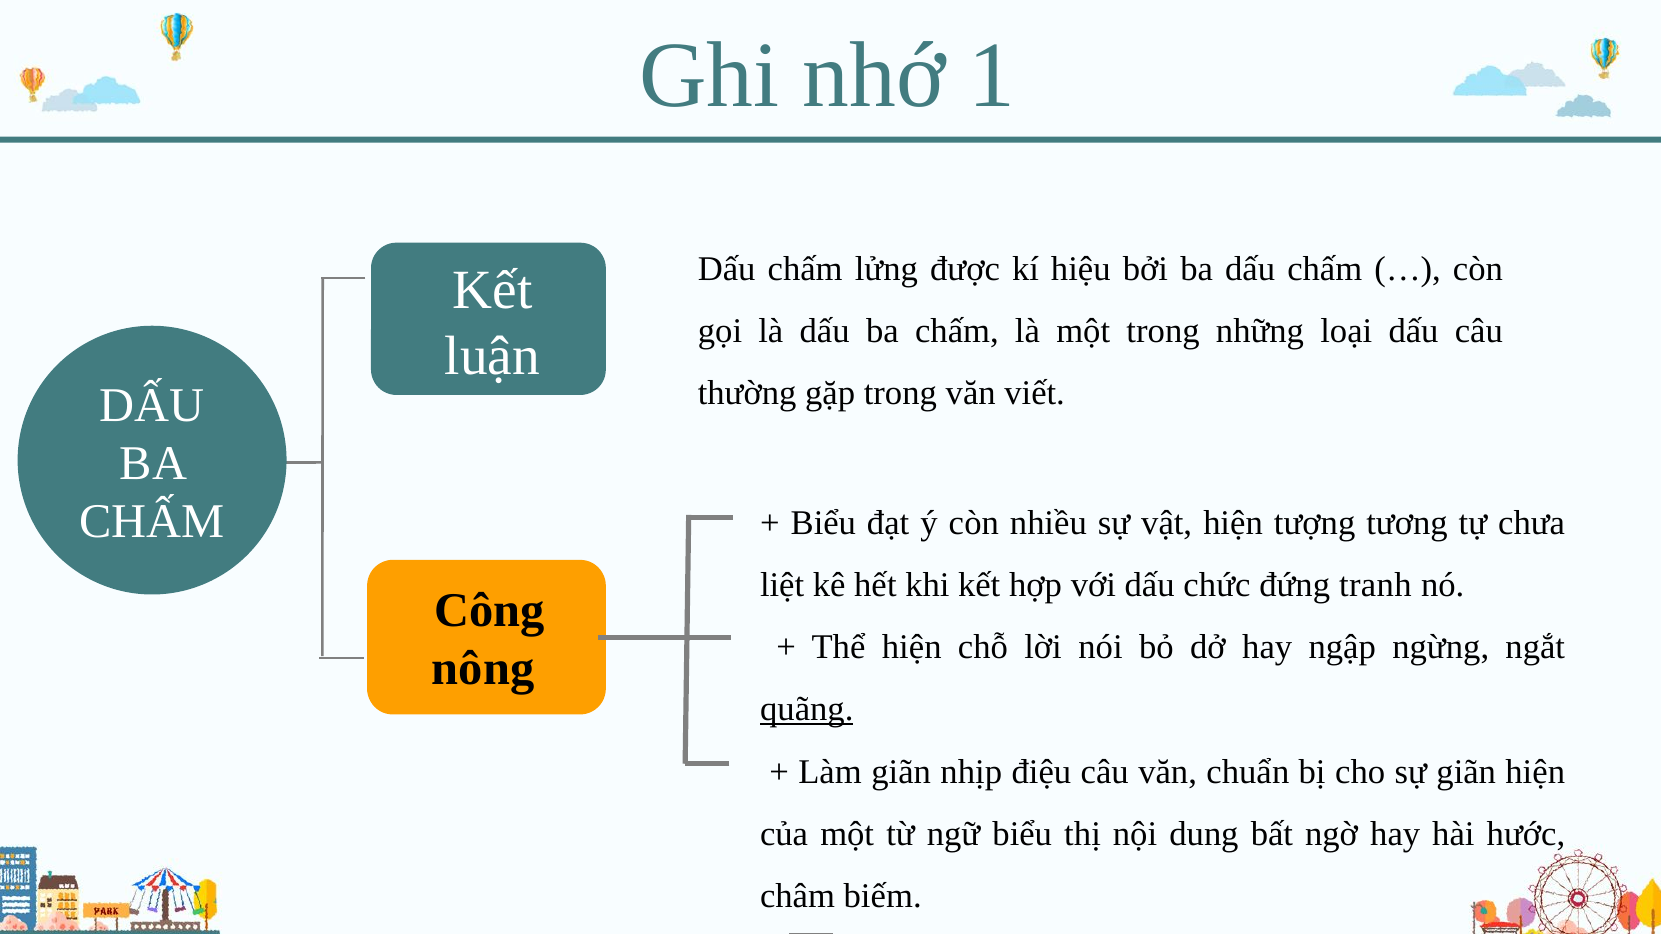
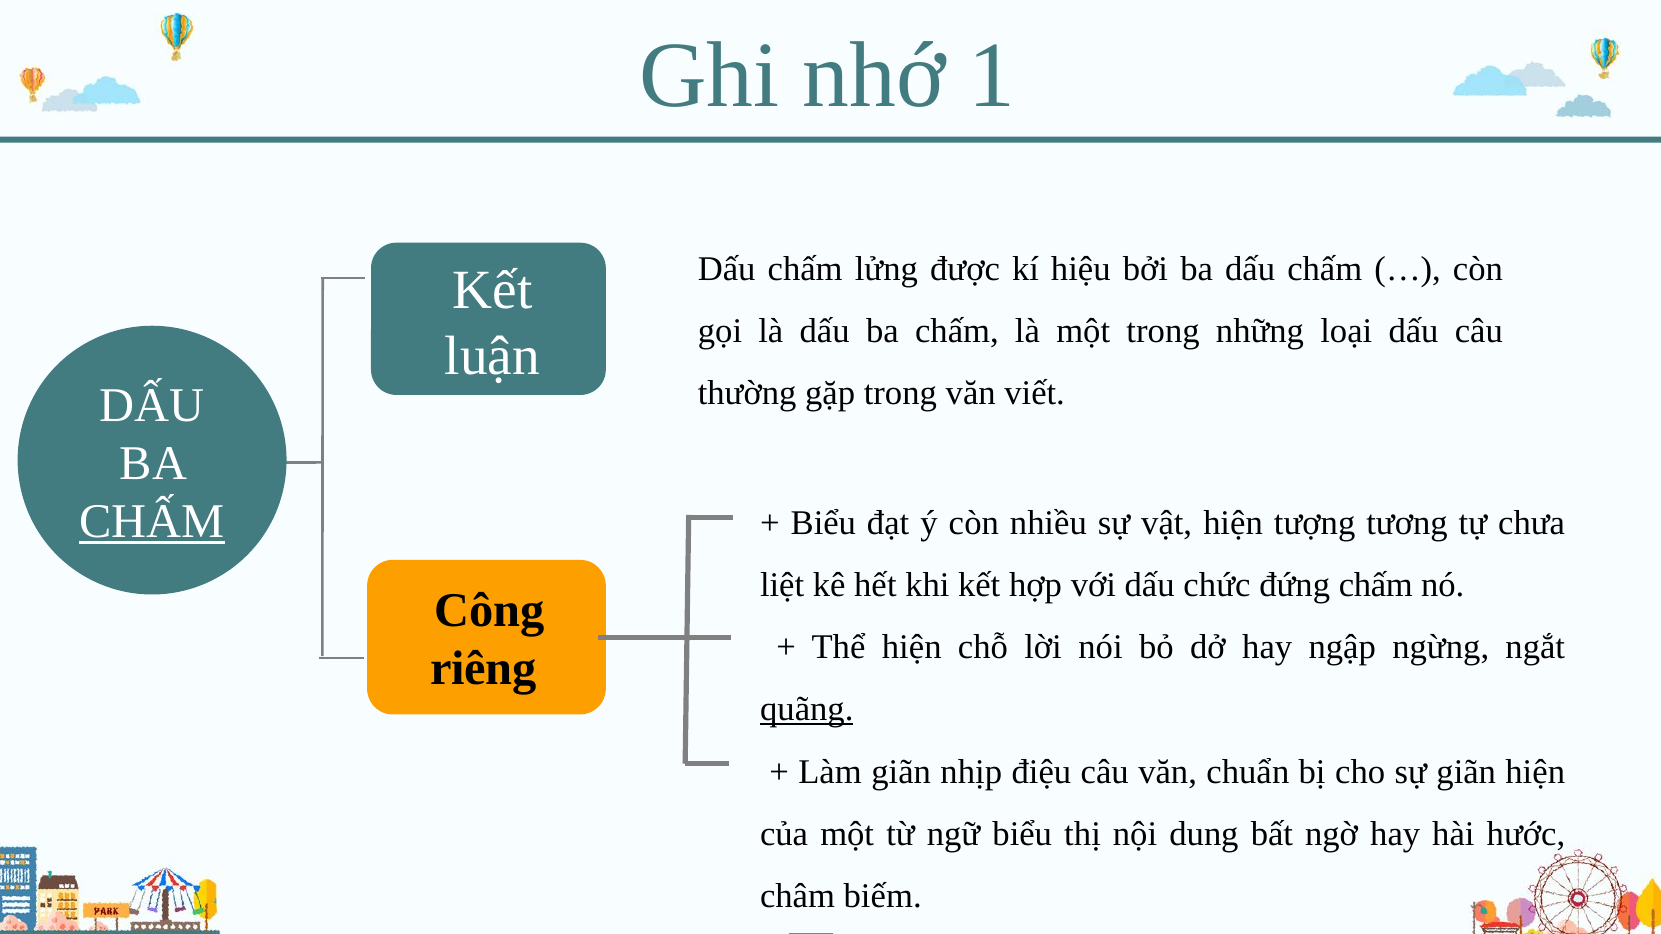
CHẤM at (152, 522) underline: none -> present
đứng tranh: tranh -> chấm
nông: nông -> riêng
